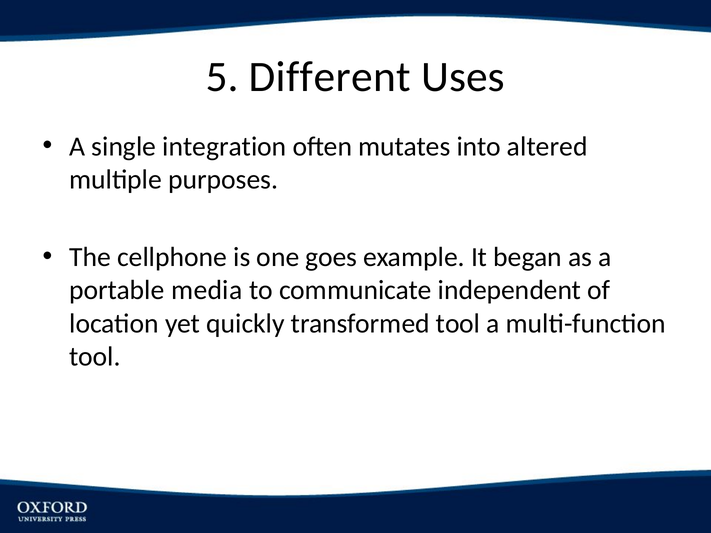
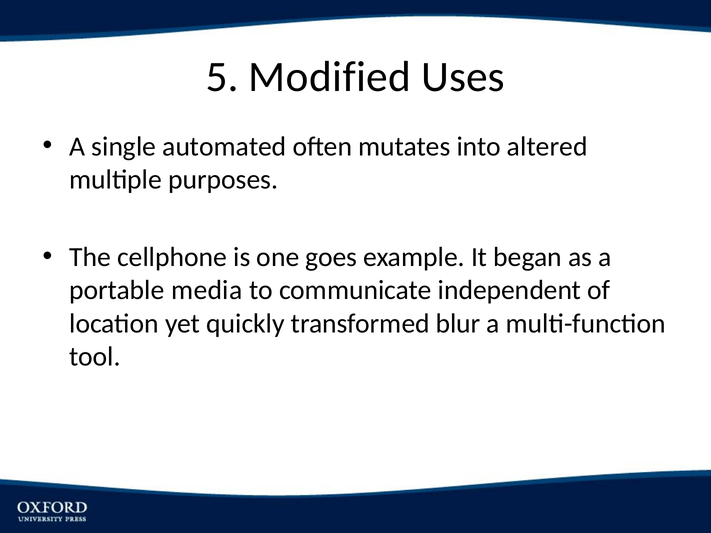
Different: Different -> Modified
integration: integration -> automated
transformed tool: tool -> blur
